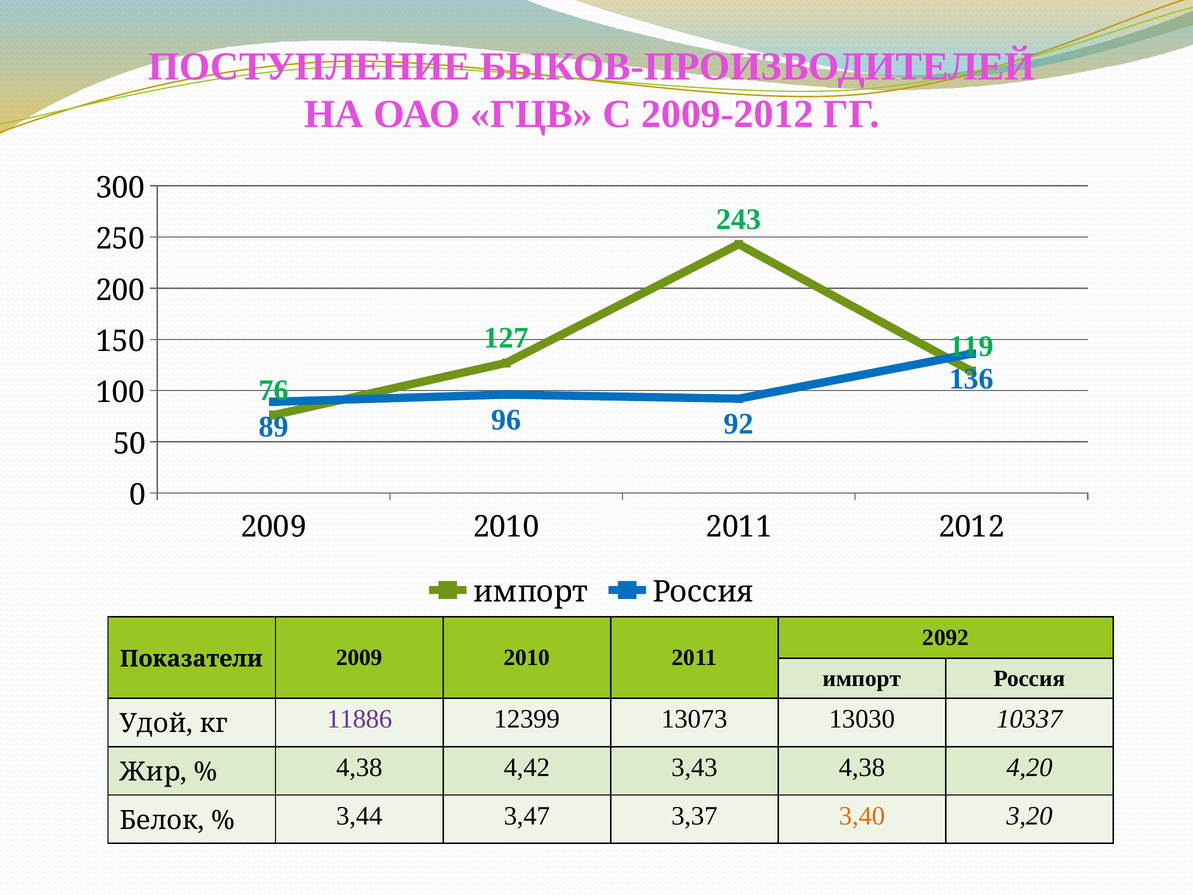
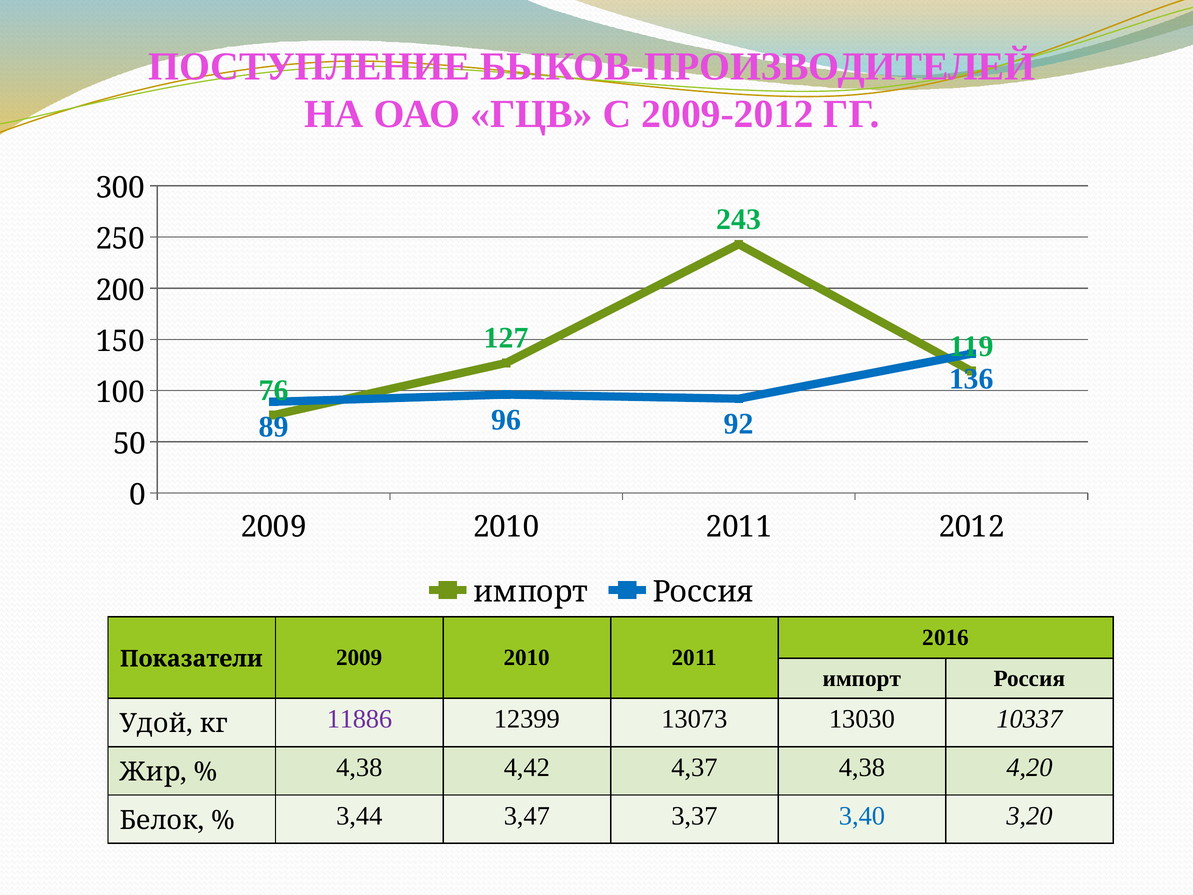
2092: 2092 -> 2016
3,43: 3,43 -> 4,37
3,40 colour: orange -> blue
